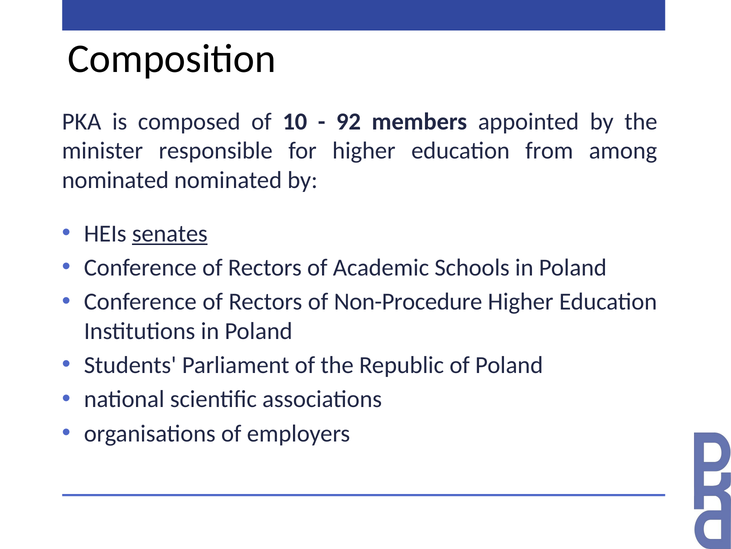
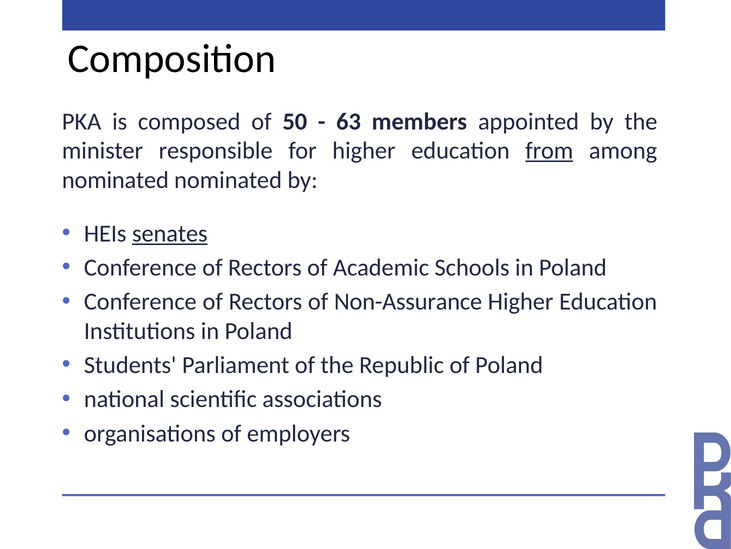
10: 10 -> 50
92: 92 -> 63
from underline: none -> present
Non-Procedure: Non-Procedure -> Non-Assurance
